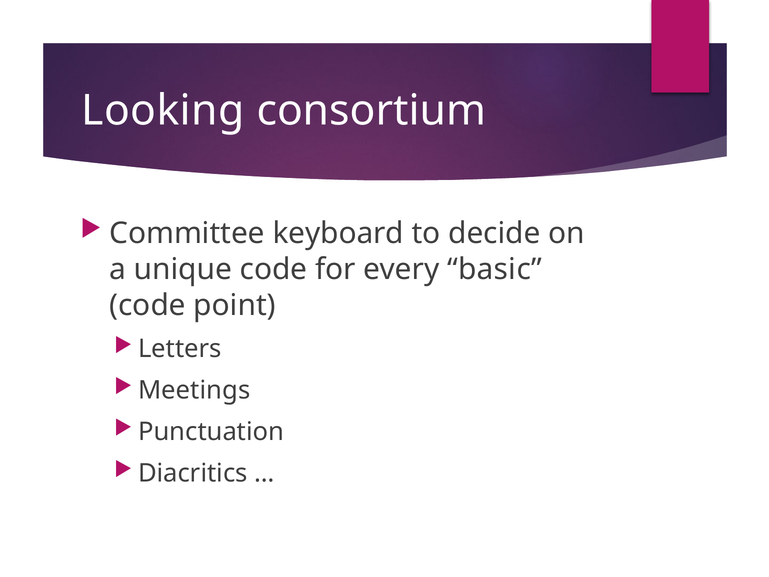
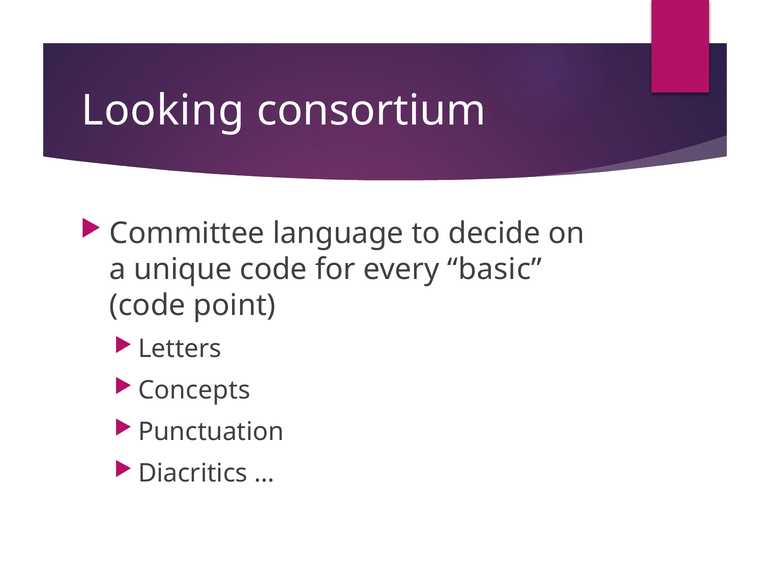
keyboard: keyboard -> language
Meetings: Meetings -> Concepts
